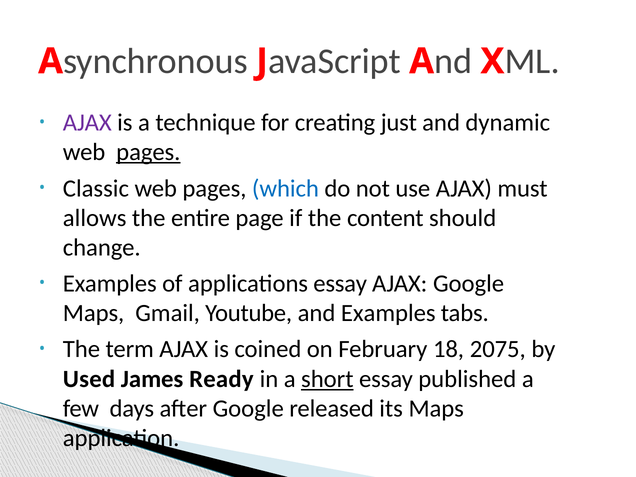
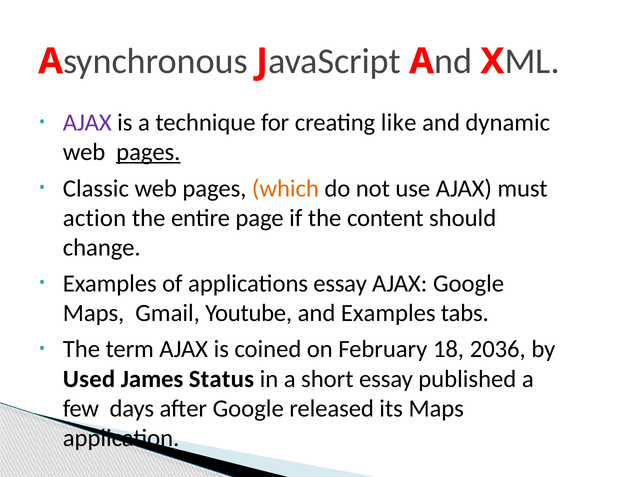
just: just -> like
which colour: blue -> orange
allows: allows -> action
2075: 2075 -> 2036
Ready: Ready -> Status
short underline: present -> none
